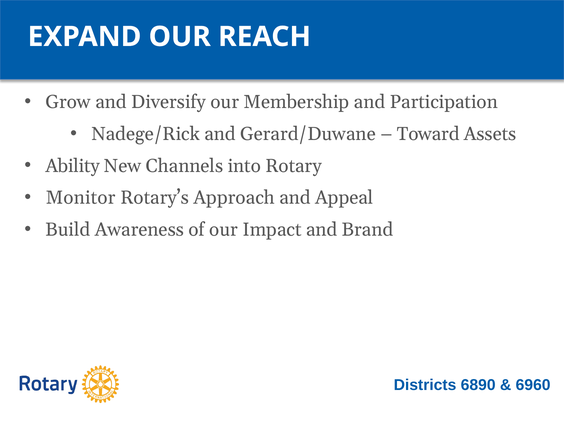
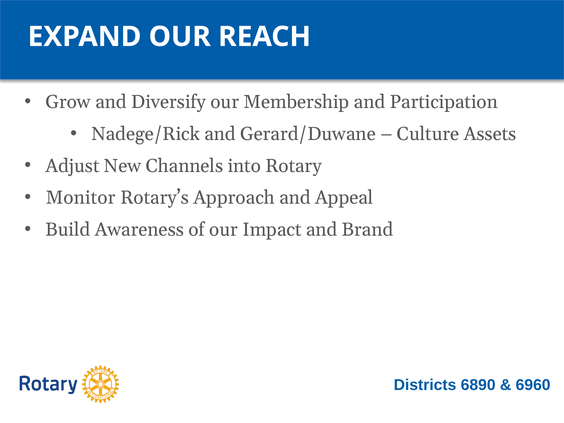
Toward: Toward -> Culture
Ability: Ability -> Adjust
